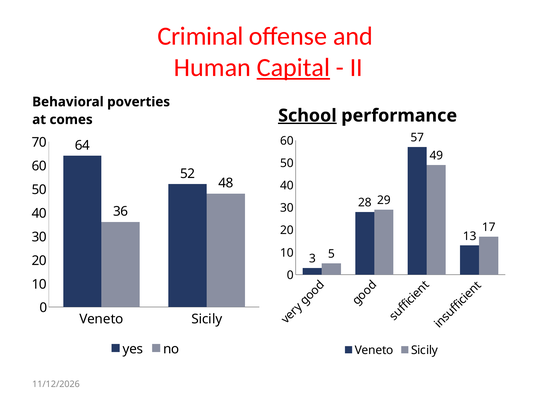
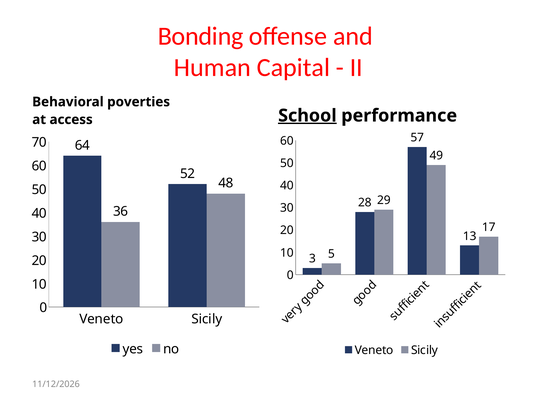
Criminal: Criminal -> Bonding
Capital underline: present -> none
comes: comes -> access
